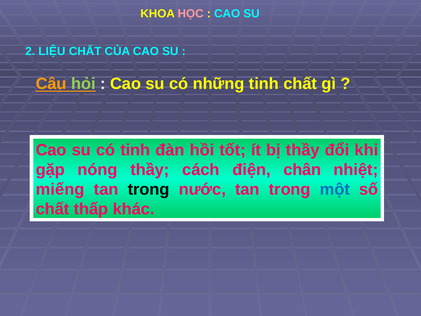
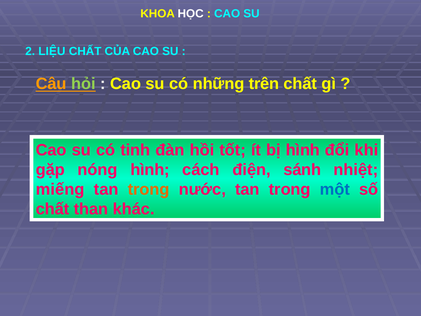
HỌC colour: pink -> white
những tinh: tinh -> trên
bị thầy: thầy -> hình
nóng thầy: thầy -> hình
chân: chân -> sánh
trong at (149, 189) colour: black -> orange
thấp: thấp -> than
